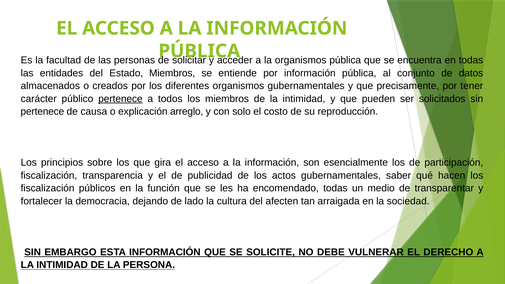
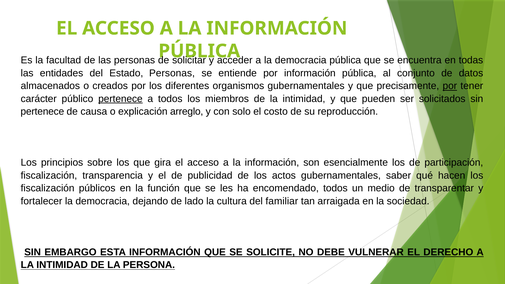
a la organismos: organismos -> democracia
Estado Miembros: Miembros -> Personas
por at (450, 86) underline: none -> present
encomendado todas: todas -> todos
afecten: afecten -> familiar
